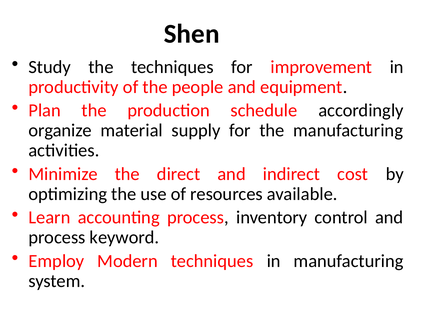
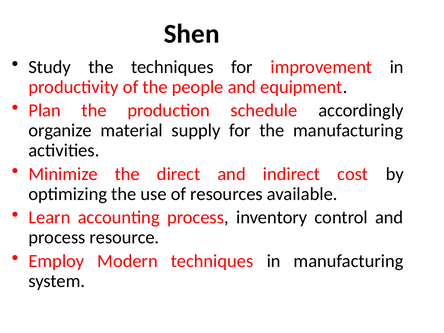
keyword: keyword -> resource
